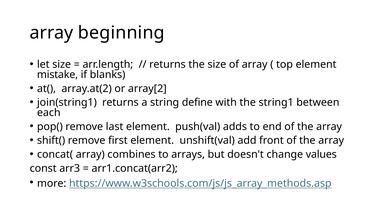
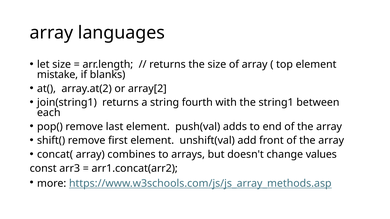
beginning: beginning -> languages
define: define -> fourth
